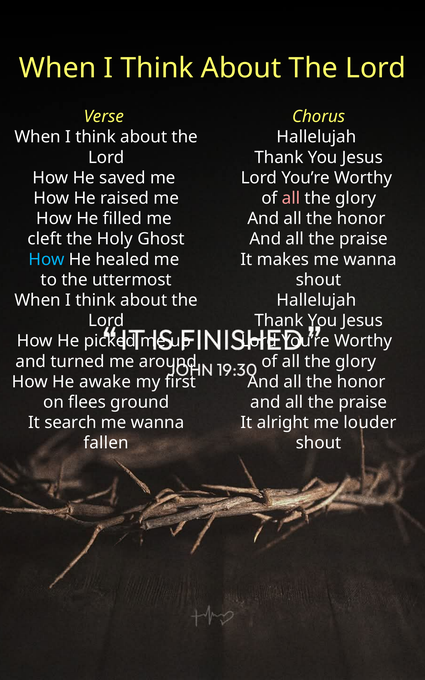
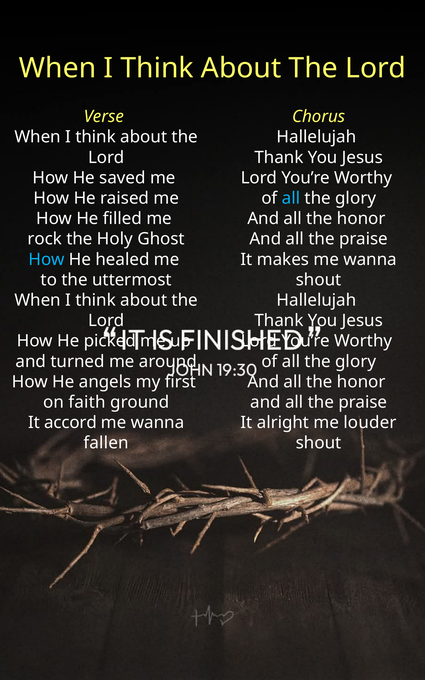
all at (291, 198) colour: pink -> light blue
cleft: cleft -> rock
awake: awake -> angels
flees: flees -> faith
search: search -> accord
